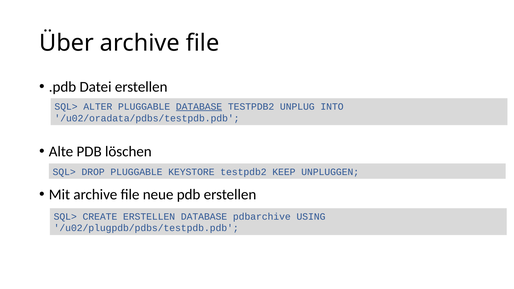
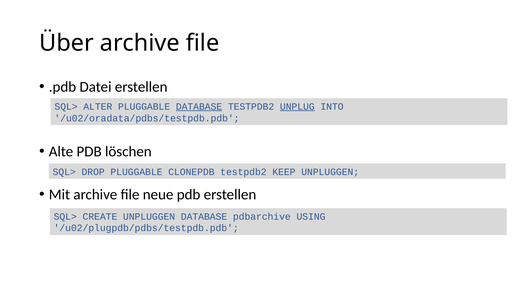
UNPLUG underline: none -> present
KEYSTORE: KEYSTORE -> CLONEPDB
CREATE ERSTELLEN: ERSTELLEN -> UNPLUGGEN
